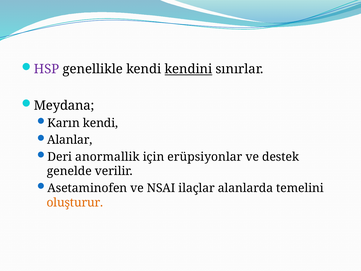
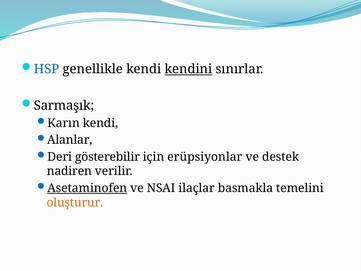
HSP colour: purple -> blue
Meydana: Meydana -> Sarmaşık
anormallik: anormallik -> gösterebilir
genelde: genelde -> nadiren
Asetaminofen underline: none -> present
alanlarda: alanlarda -> basmakla
